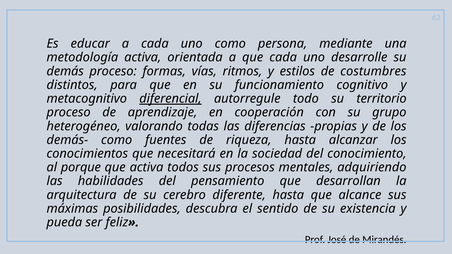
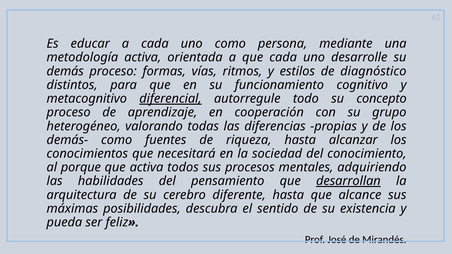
costumbres: costumbres -> diagnóstico
territorio: territorio -> concepto
desarrollan underline: none -> present
